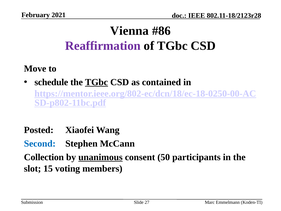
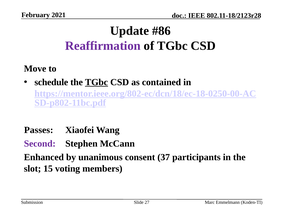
Vienna: Vienna -> Update
Posted: Posted -> Passes
Second colour: blue -> purple
Collection: Collection -> Enhanced
unanimous underline: present -> none
50: 50 -> 37
